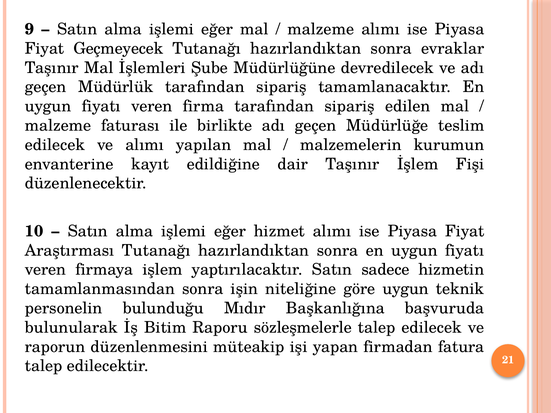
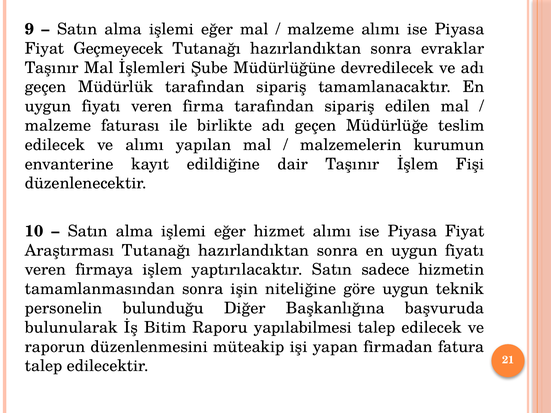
Mıdır: Mıdır -> Diğer
sözleşmelerle: sözleşmelerle -> yapılabilmesi
